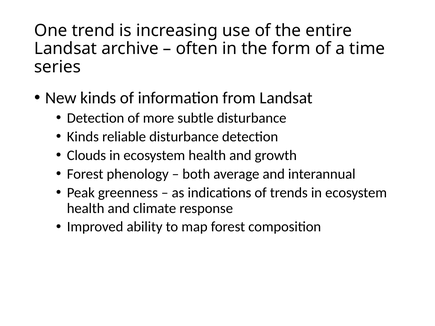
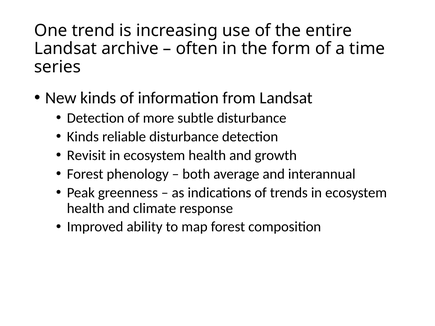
Clouds: Clouds -> Revisit
